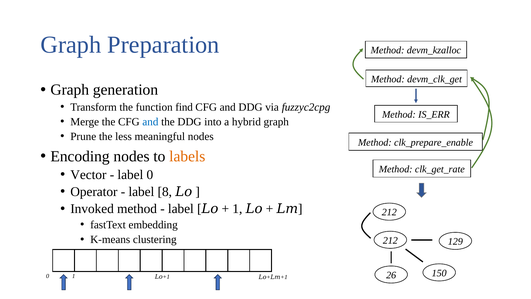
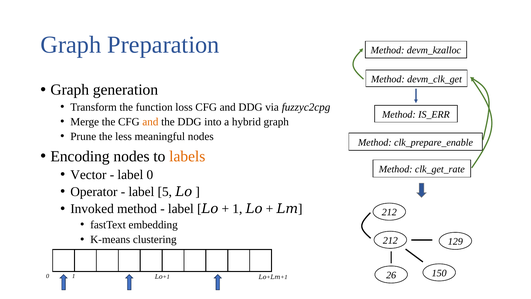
find: find -> loss
and at (150, 122) colour: blue -> orange
8: 8 -> 5
